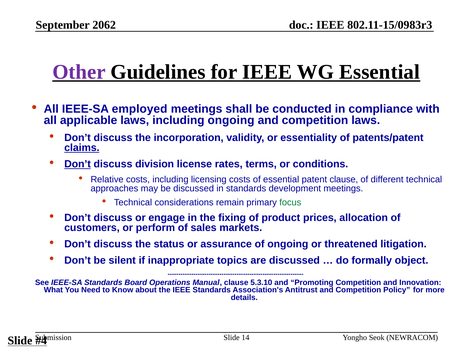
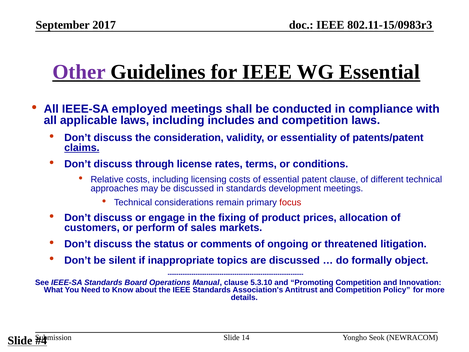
2062: 2062 -> 2017
including ongoing: ongoing -> includes
incorporation: incorporation -> consideration
Don’t at (78, 164) underline: present -> none
division: division -> through
focus colour: green -> red
assurance: assurance -> comments
